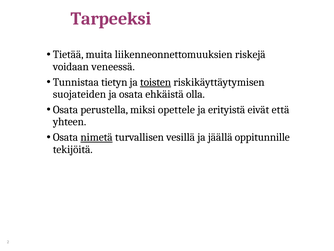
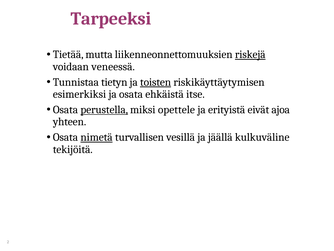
muita: muita -> mutta
riskejä underline: none -> present
suojateiden: suojateiden -> esimerkiksi
olla: olla -> itse
perustella underline: none -> present
että: että -> ajoa
oppitunnille: oppitunnille -> kulkuväline
